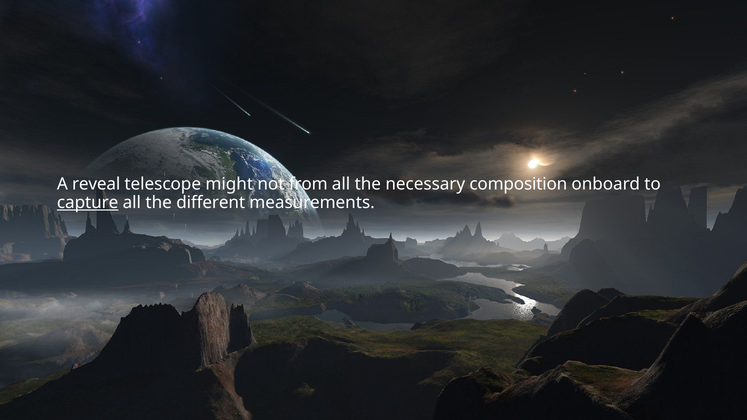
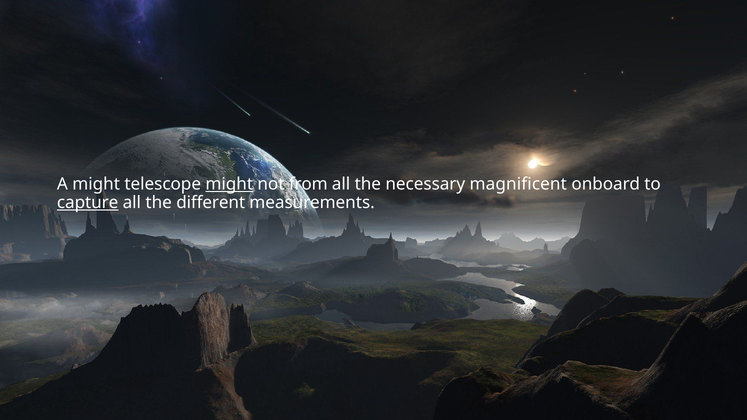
A reveal: reveal -> might
might at (229, 184) underline: none -> present
composition: composition -> magnificent
